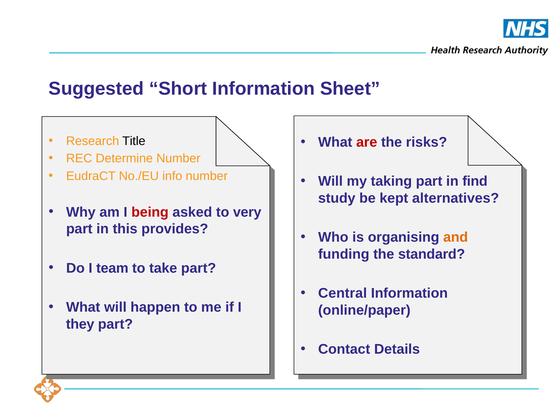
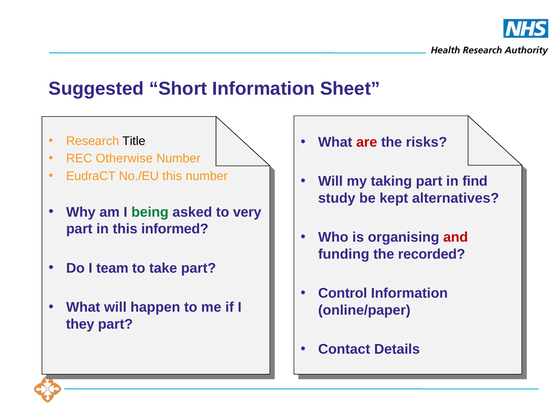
Determine: Determine -> Otherwise
No./EU info: info -> this
being colour: red -> green
provides: provides -> informed
and colour: orange -> red
standard: standard -> recorded
Central: Central -> Control
